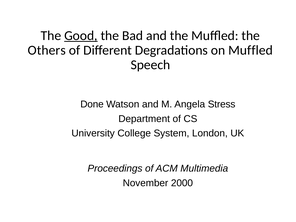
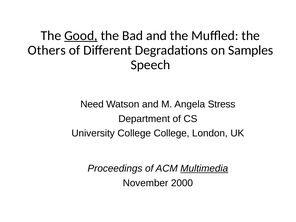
on Muffled: Muffled -> Samples
Done: Done -> Need
College System: System -> College
Multimedia underline: none -> present
